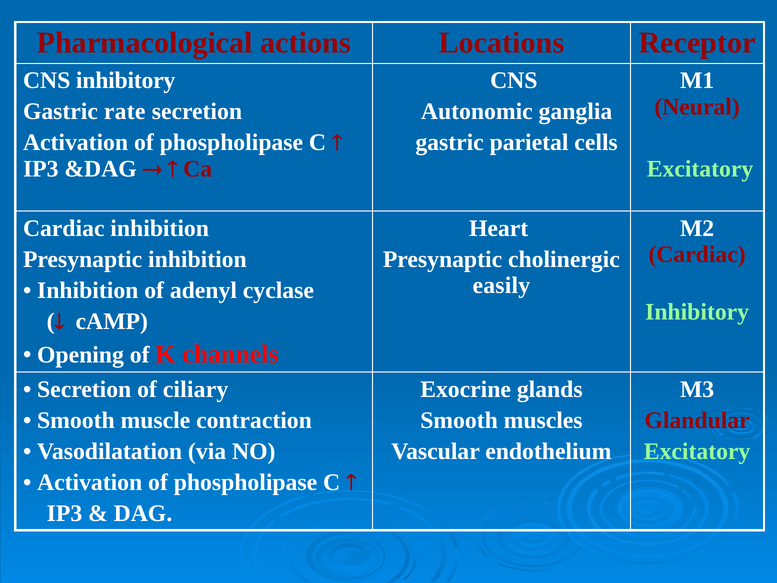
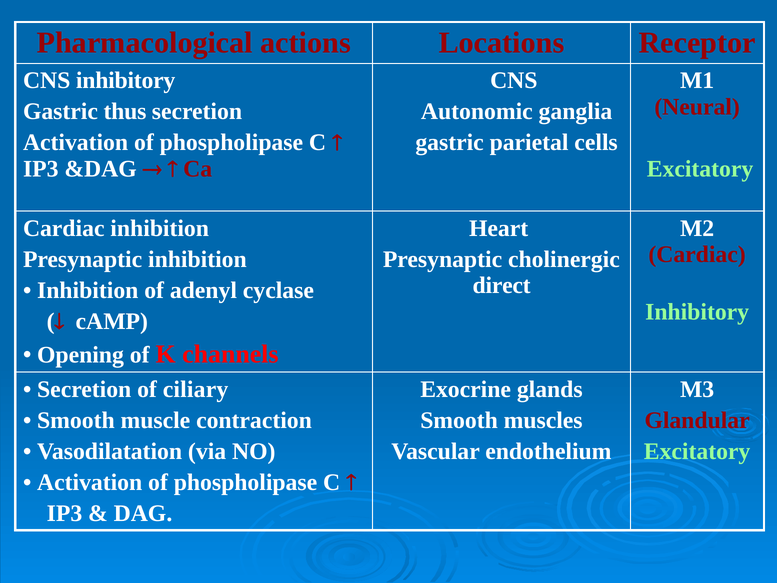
rate: rate -> thus
easily: easily -> direct
